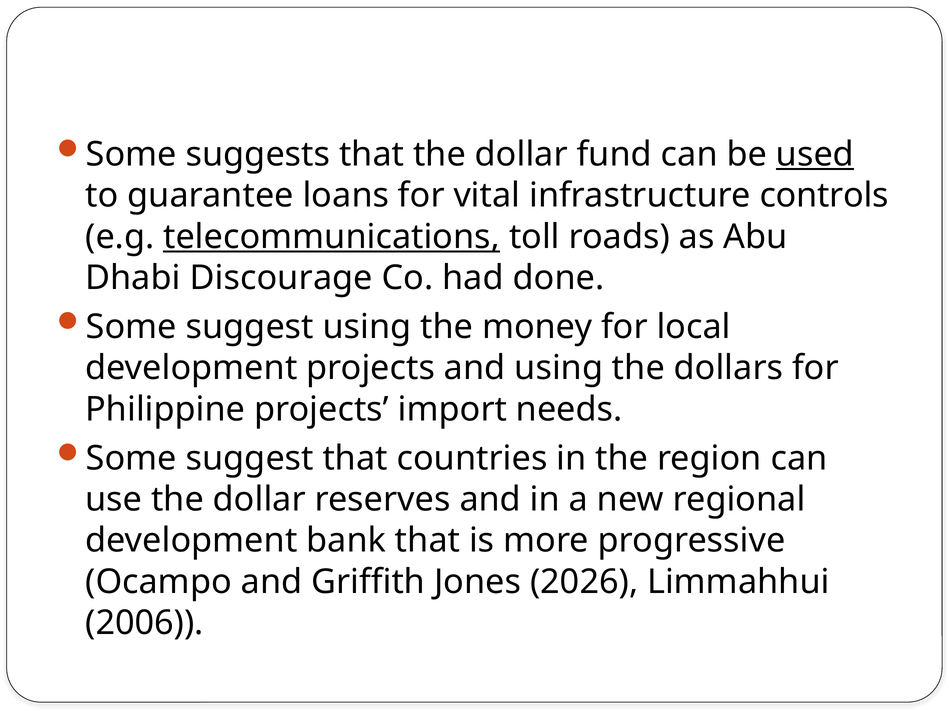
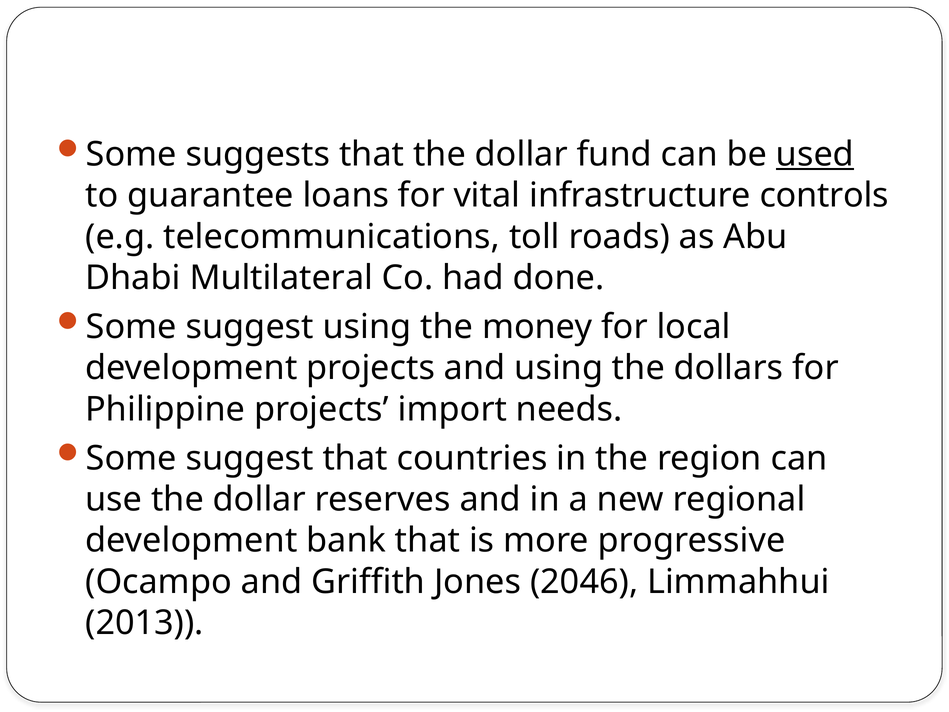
telecommunications underline: present -> none
Discourage: Discourage -> Multilateral
2026: 2026 -> 2046
2006: 2006 -> 2013
